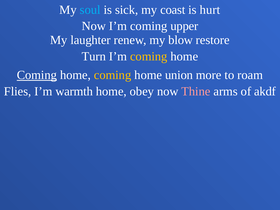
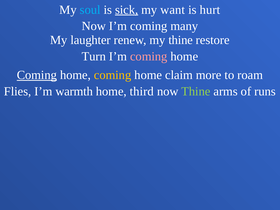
sick underline: none -> present
coast: coast -> want
upper: upper -> many
my blow: blow -> thine
coming at (149, 56) colour: yellow -> pink
union: union -> claim
obey: obey -> third
Thine at (196, 91) colour: pink -> light green
akdf: akdf -> runs
